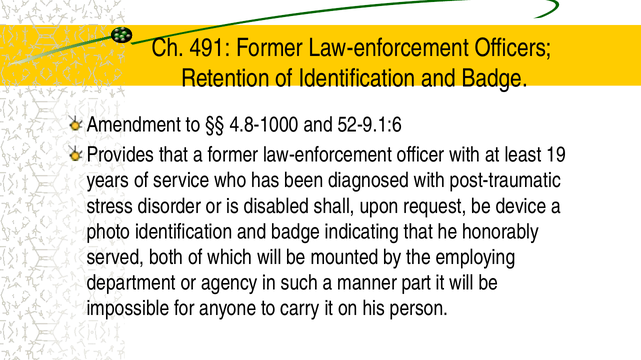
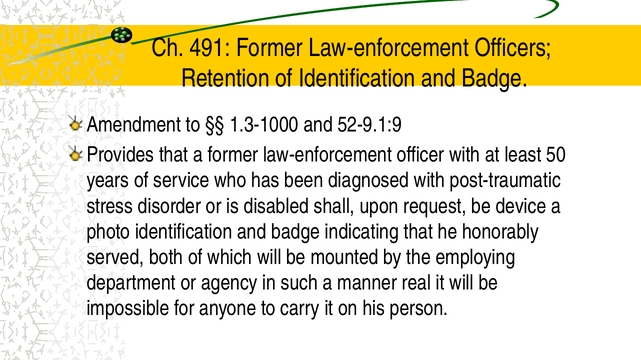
4.8-1000: 4.8-1000 -> 1.3-1000
52-9.1:6: 52-9.1:6 -> 52-9.1:9
19: 19 -> 50
part: part -> real
